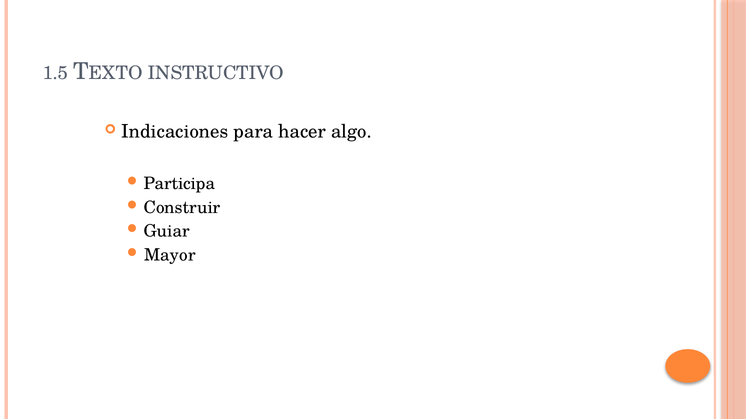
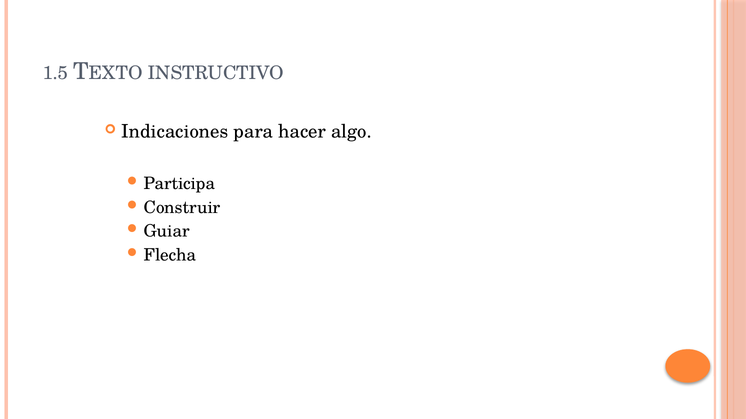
Mayor: Mayor -> Flecha
